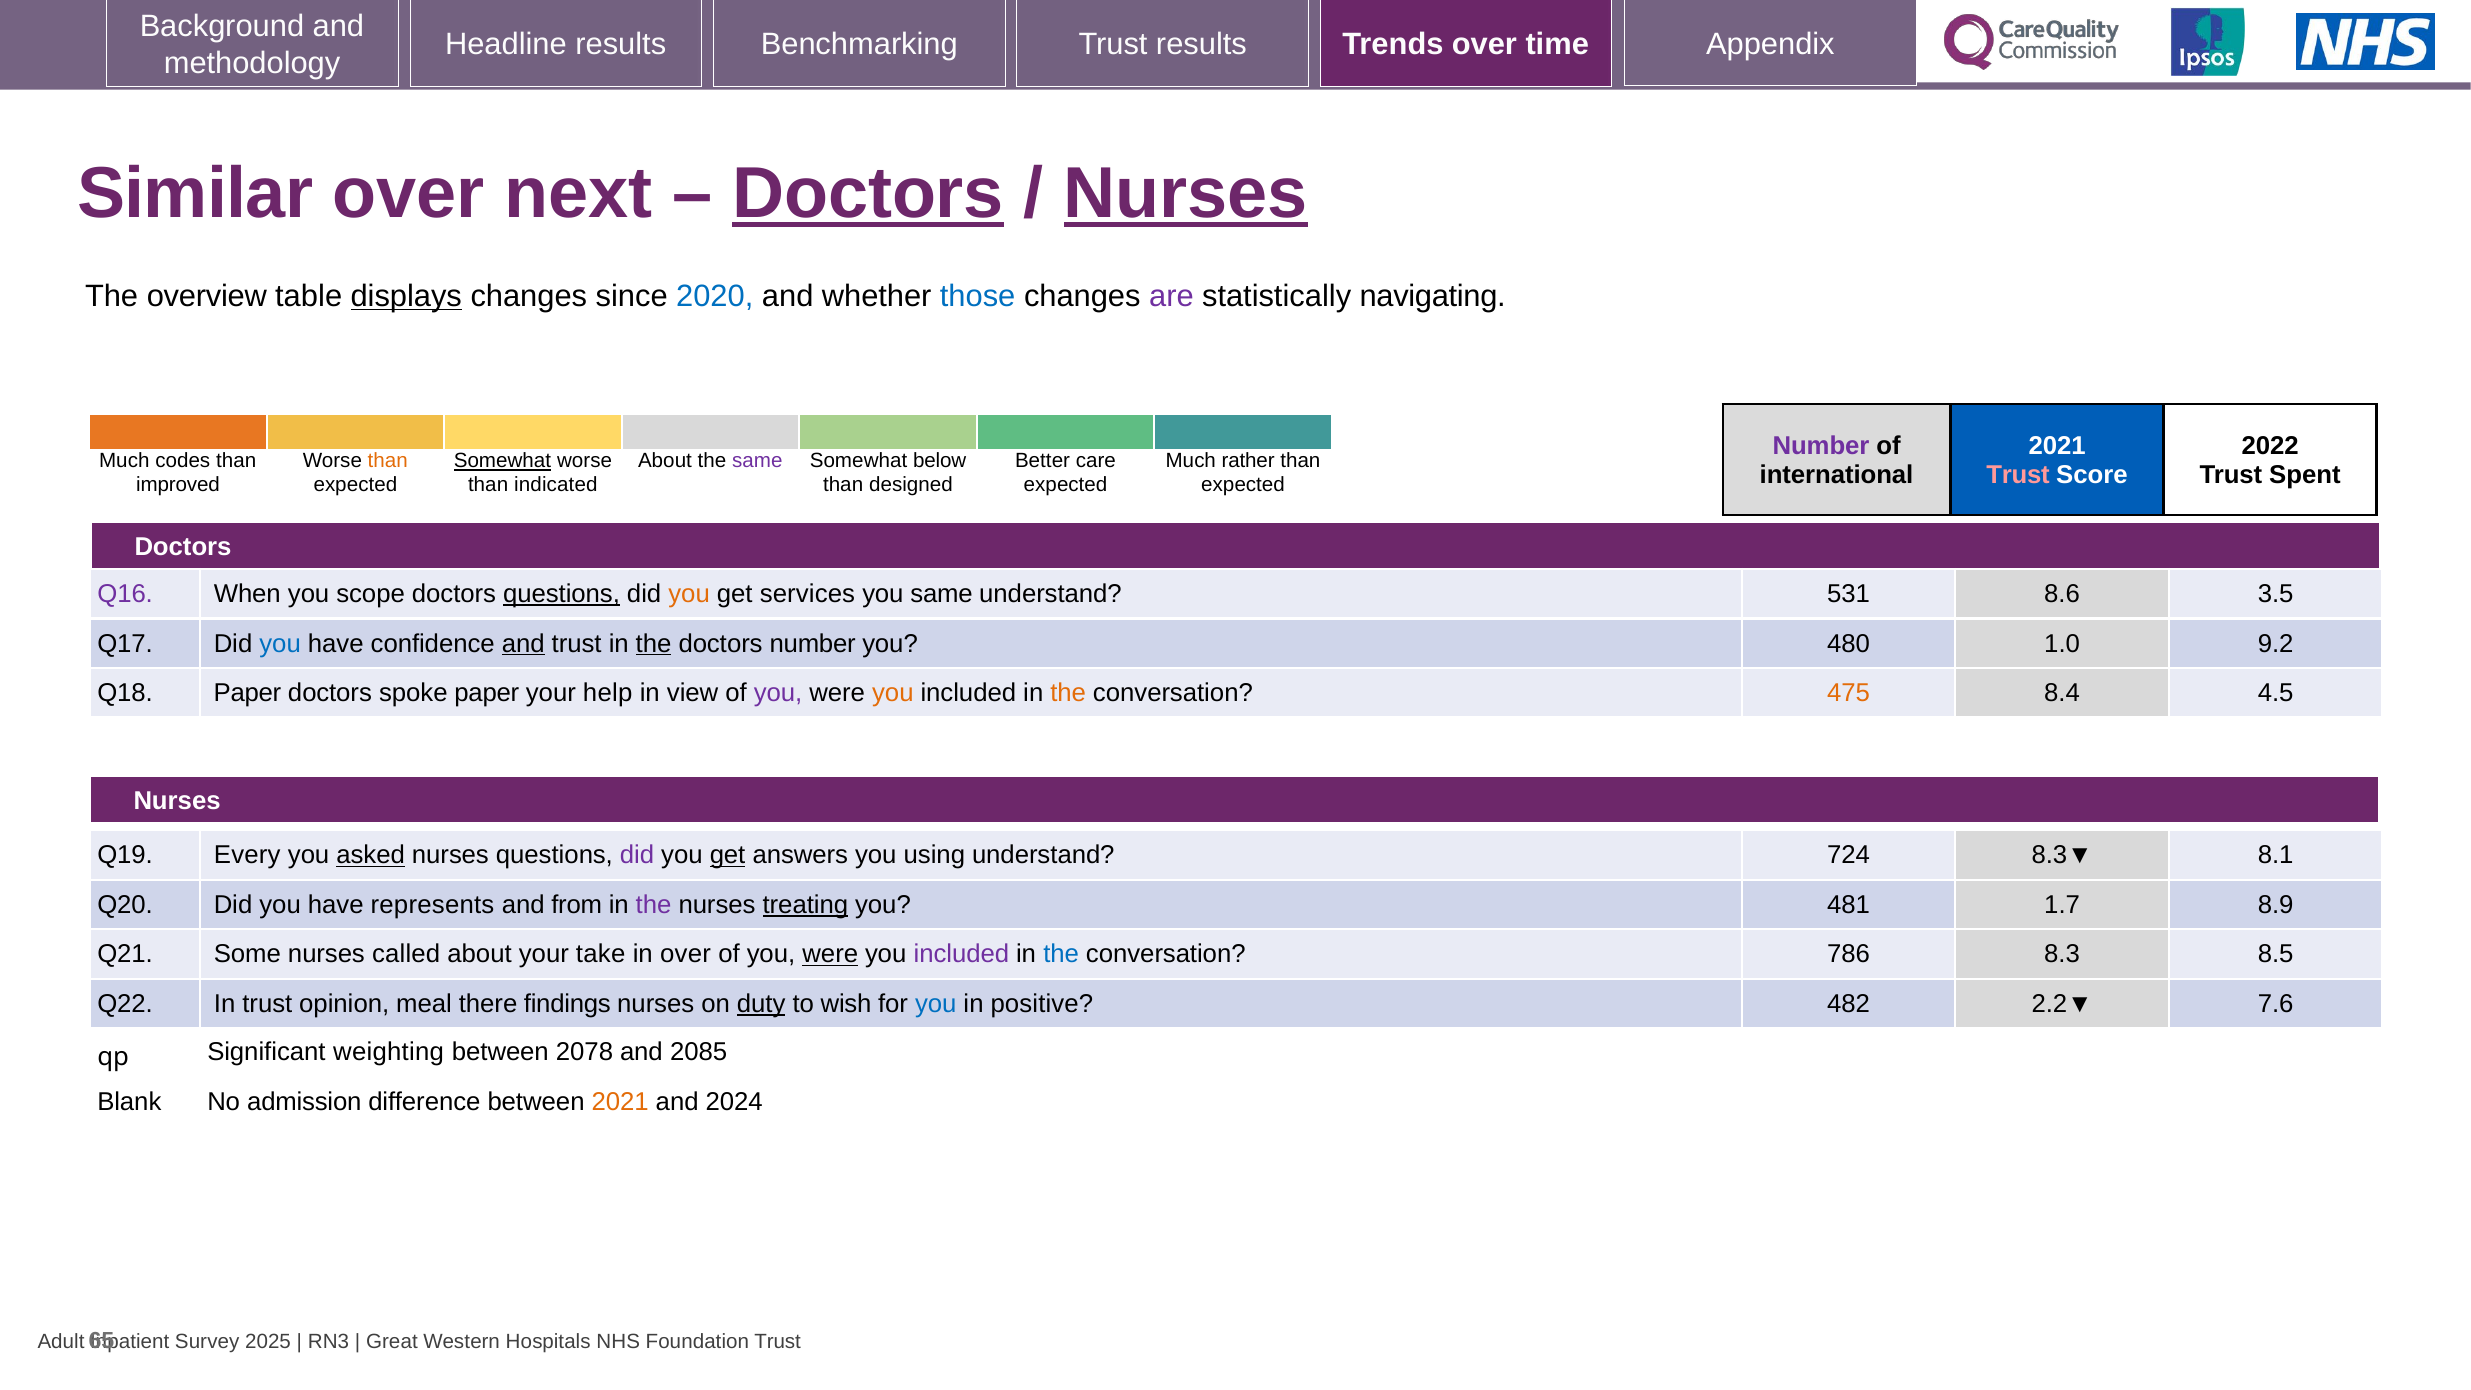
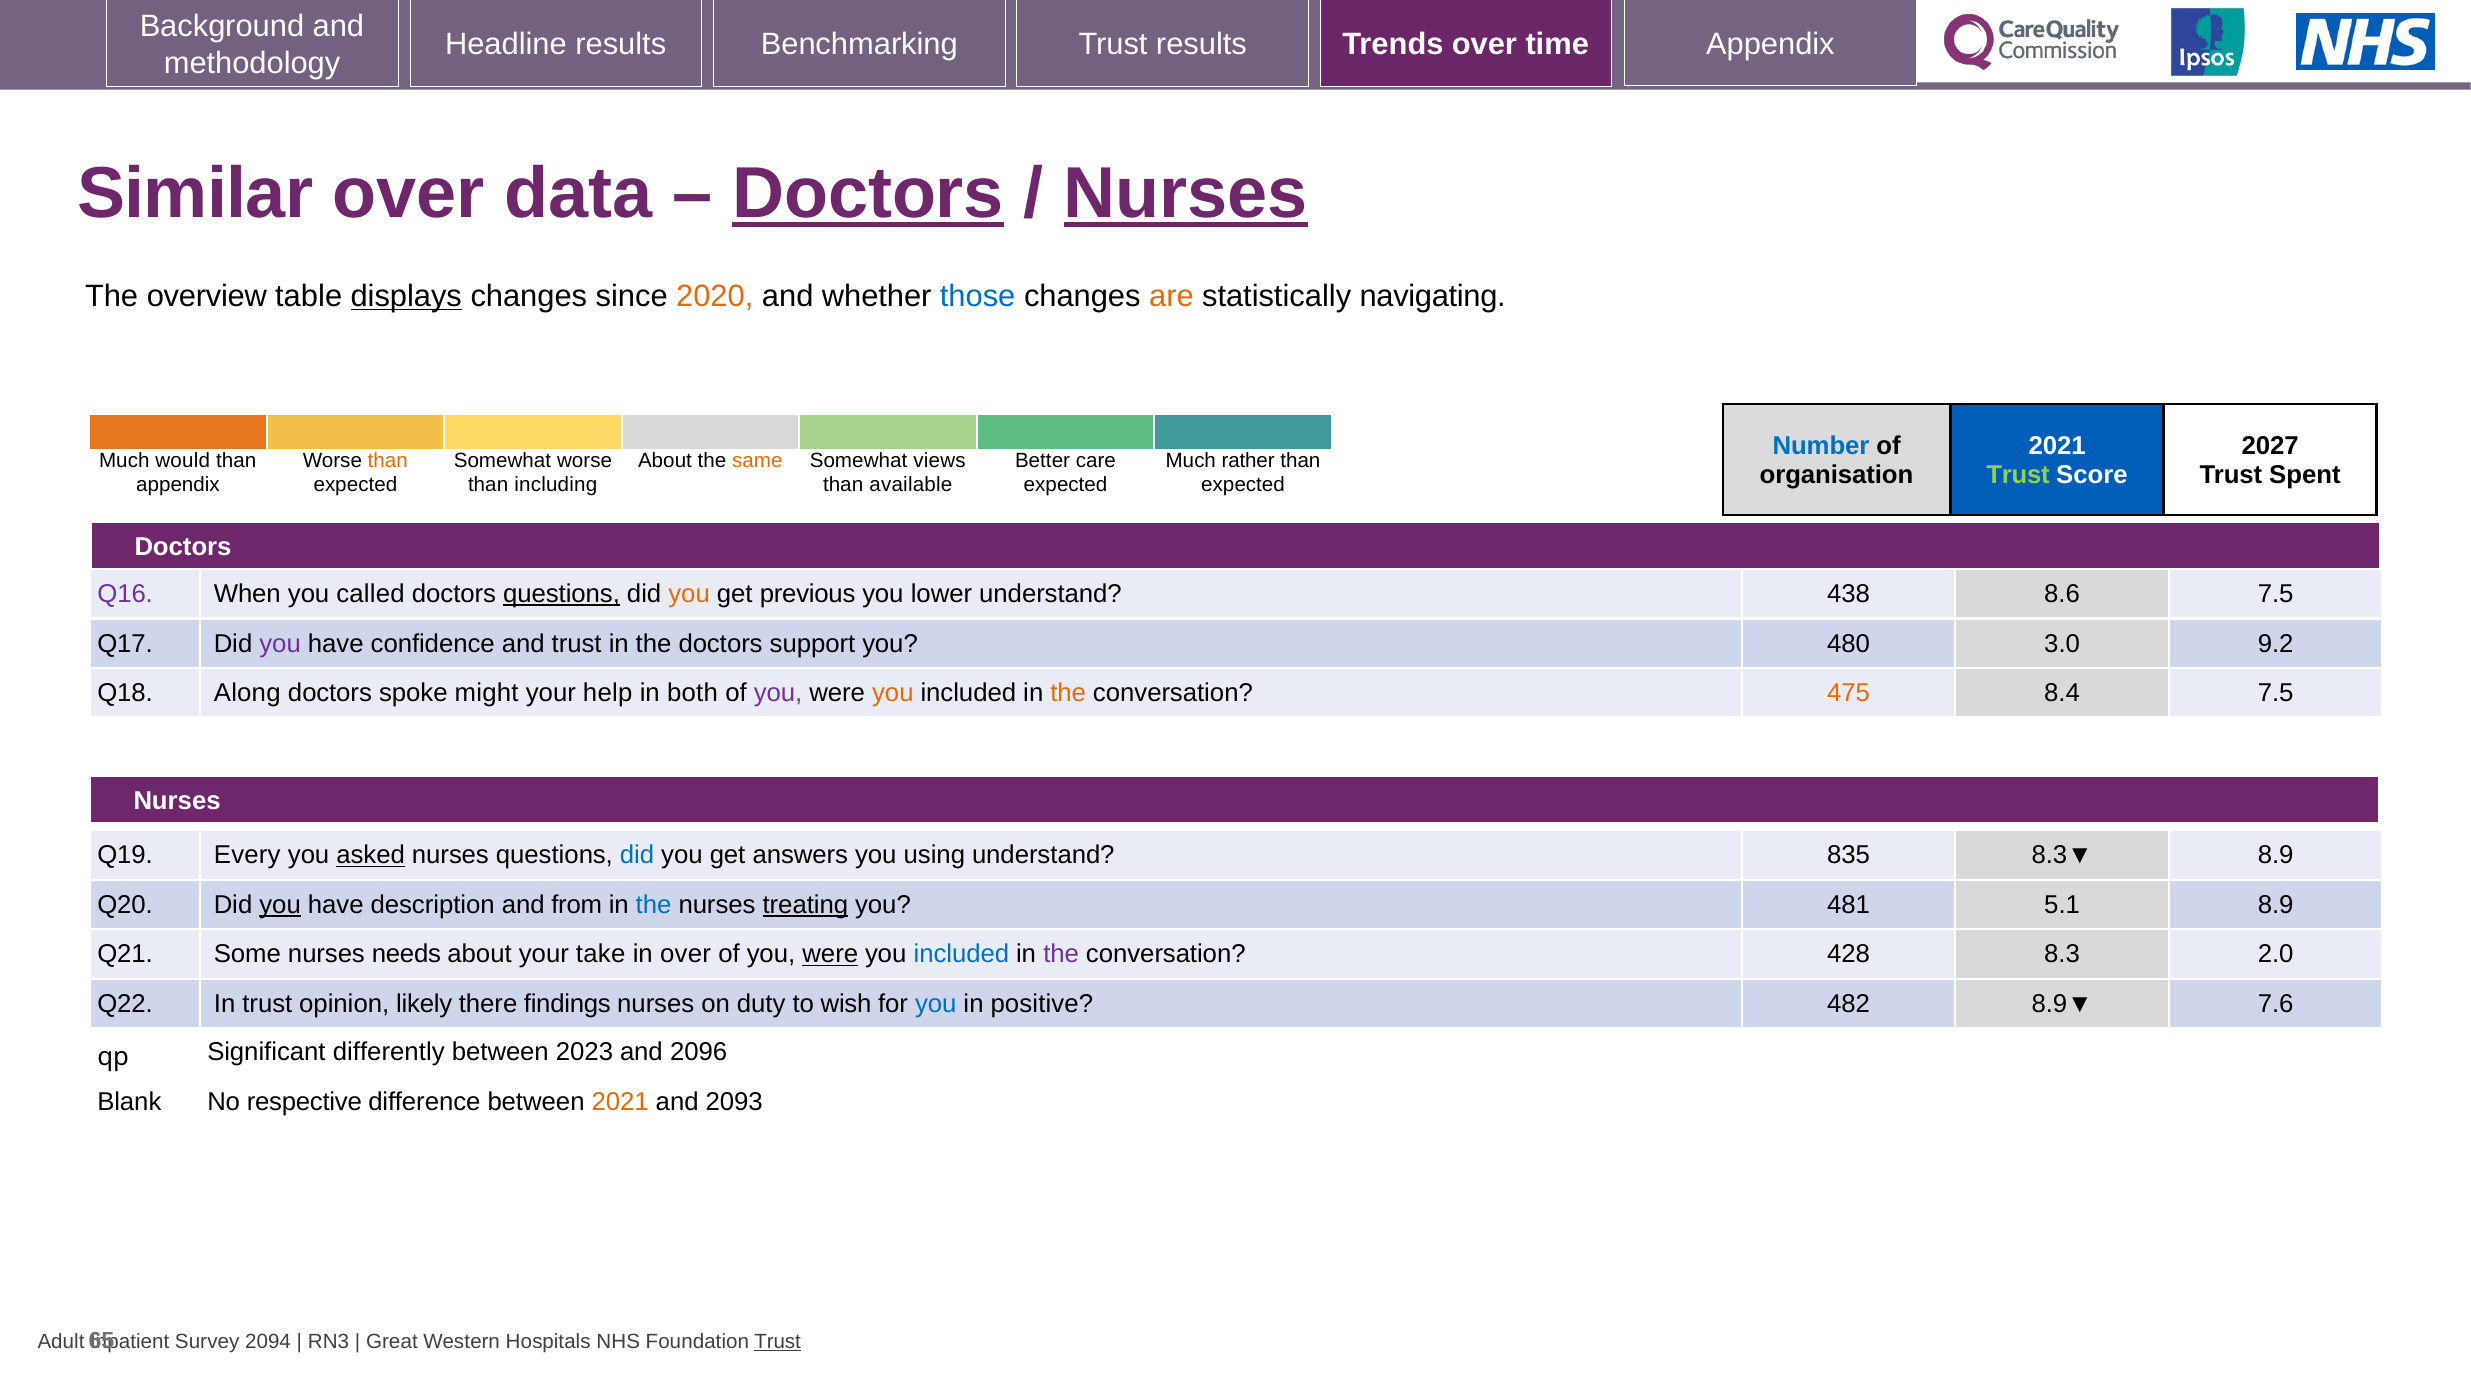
next: next -> data
2020 colour: blue -> orange
are colour: purple -> orange
Number at (1821, 446) colour: purple -> blue
2022: 2022 -> 2027
codes: codes -> would
Somewhat at (502, 461) underline: present -> none
same at (757, 461) colour: purple -> orange
below: below -> views
international: international -> organisation
Trust at (2018, 475) colour: pink -> light green
improved at (178, 484): improved -> appendix
indicated: indicated -> including
designed: designed -> available
scope: scope -> called
services: services -> previous
you same: same -> lower
531: 531 -> 438
8.6 3.5: 3.5 -> 7.5
you at (280, 643) colour: blue -> purple
and at (523, 643) underline: present -> none
the at (654, 643) underline: present -> none
doctors number: number -> support
1.0: 1.0 -> 3.0
Q18 Paper: Paper -> Along
spoke paper: paper -> might
view: view -> both
8.4 4.5: 4.5 -> 7.5
did at (637, 855) colour: purple -> blue
get at (728, 855) underline: present -> none
724: 724 -> 835
8.3▼ 8.1: 8.1 -> 8.9
you at (280, 905) underline: none -> present
represents: represents -> description
the at (654, 905) colour: purple -> blue
1.7: 1.7 -> 5.1
called: called -> needs
included at (961, 954) colour: purple -> blue
the at (1061, 954) colour: blue -> purple
786: 786 -> 428
8.5: 8.5 -> 2.0
meal: meal -> likely
duty underline: present -> none
2.2▼: 2.2▼ -> 8.9▼
weighting: weighting -> differently
2078: 2078 -> 2023
2085: 2085 -> 2096
admission: admission -> respective
2024: 2024 -> 2093
2025: 2025 -> 2094
Trust at (778, 1342) underline: none -> present
